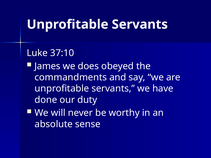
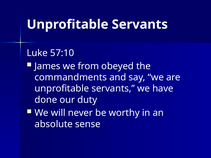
37:10: 37:10 -> 57:10
does: does -> from
